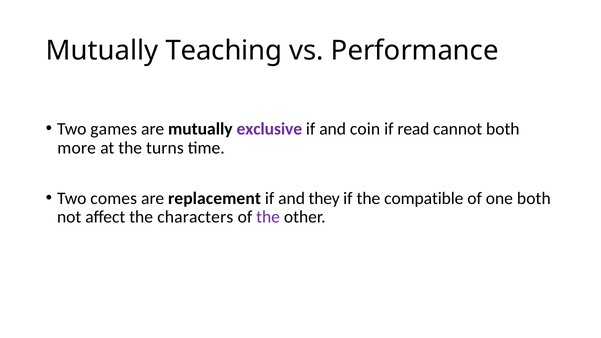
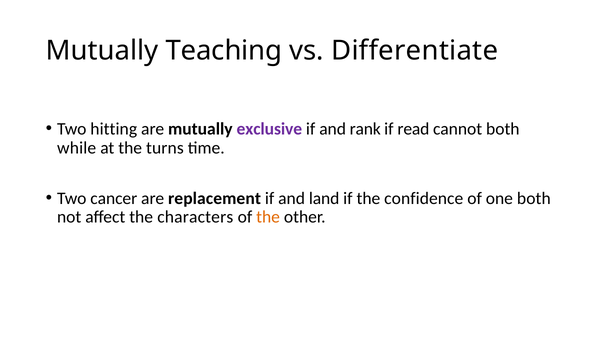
Performance: Performance -> Differentiate
games: games -> hitting
coin: coin -> rank
more: more -> while
comes: comes -> cancer
they: they -> land
compatible: compatible -> confidence
the at (268, 217) colour: purple -> orange
